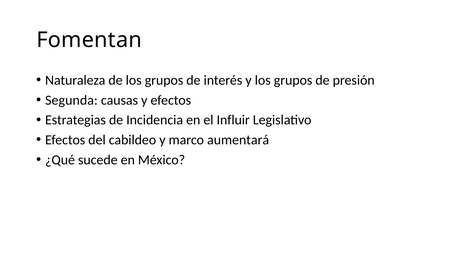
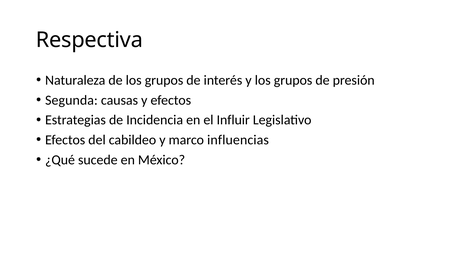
Fomentan: Fomentan -> Respectiva
aumentará: aumentará -> influencias
